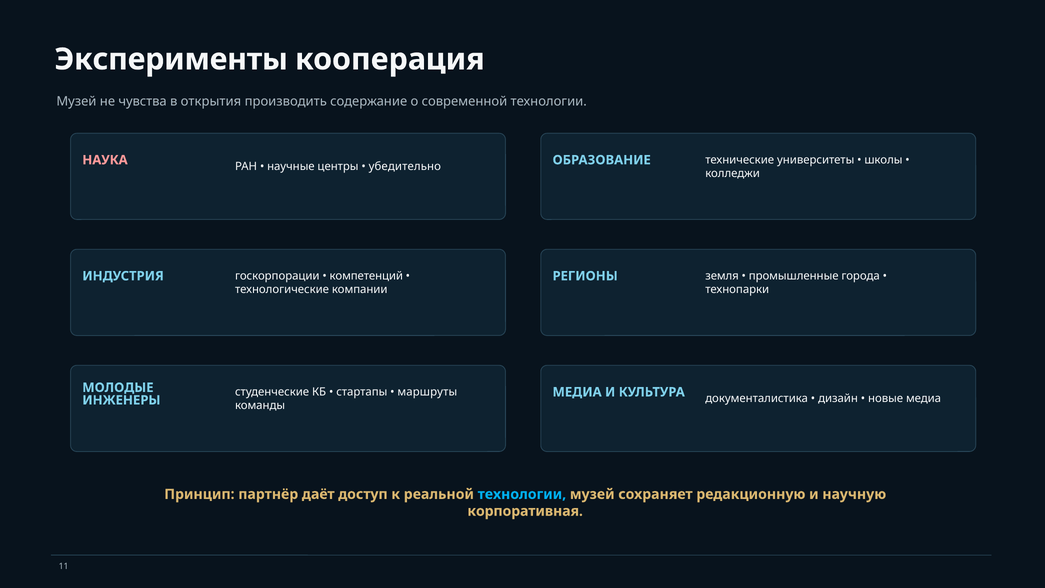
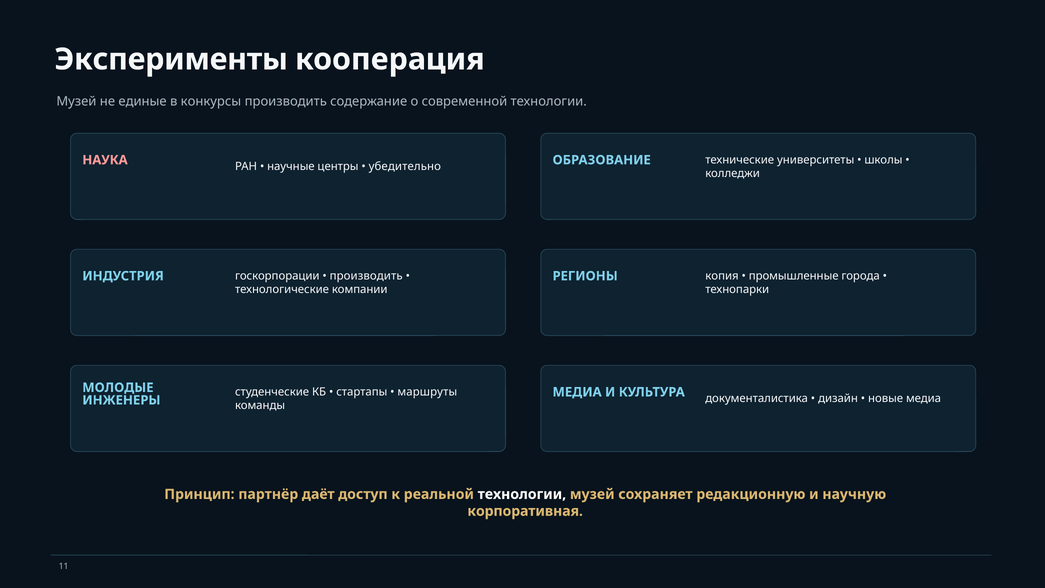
чувства: чувства -> единые
открытия: открытия -> конкурсы
компетенций at (366, 276): компетенций -> производить
земля: земля -> копия
технологии at (522, 494) colour: light blue -> white
